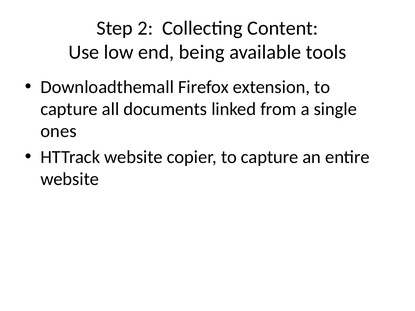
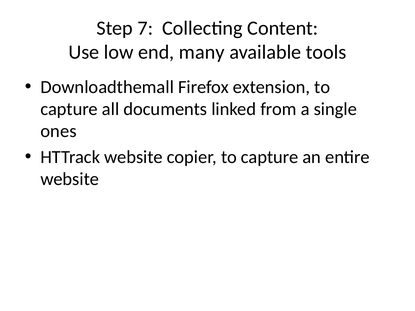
2: 2 -> 7
being: being -> many
